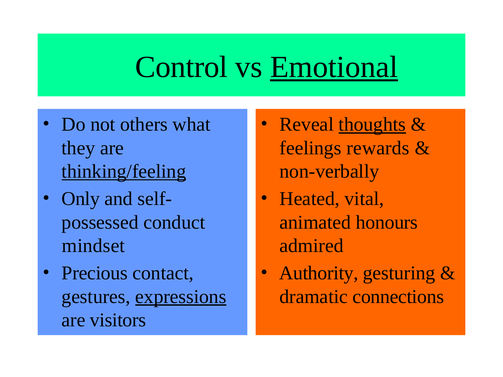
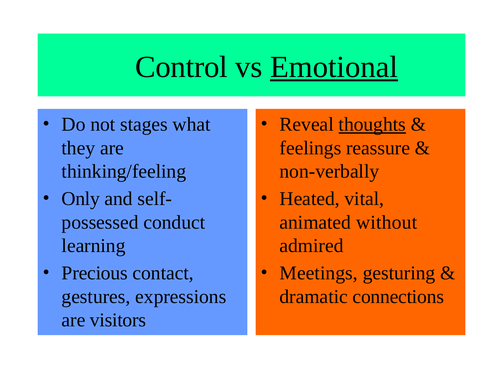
others: others -> stages
rewards: rewards -> reassure
thinking/feeling underline: present -> none
honours: honours -> without
mindset: mindset -> learning
Authority: Authority -> Meetings
expressions underline: present -> none
